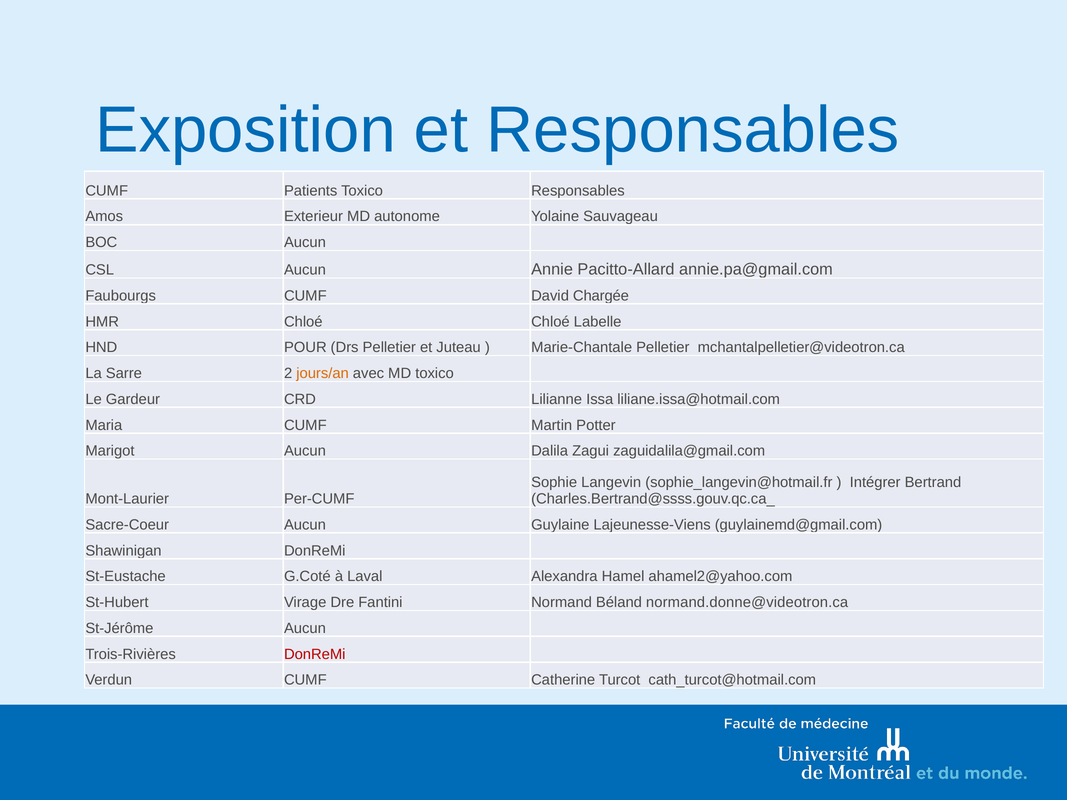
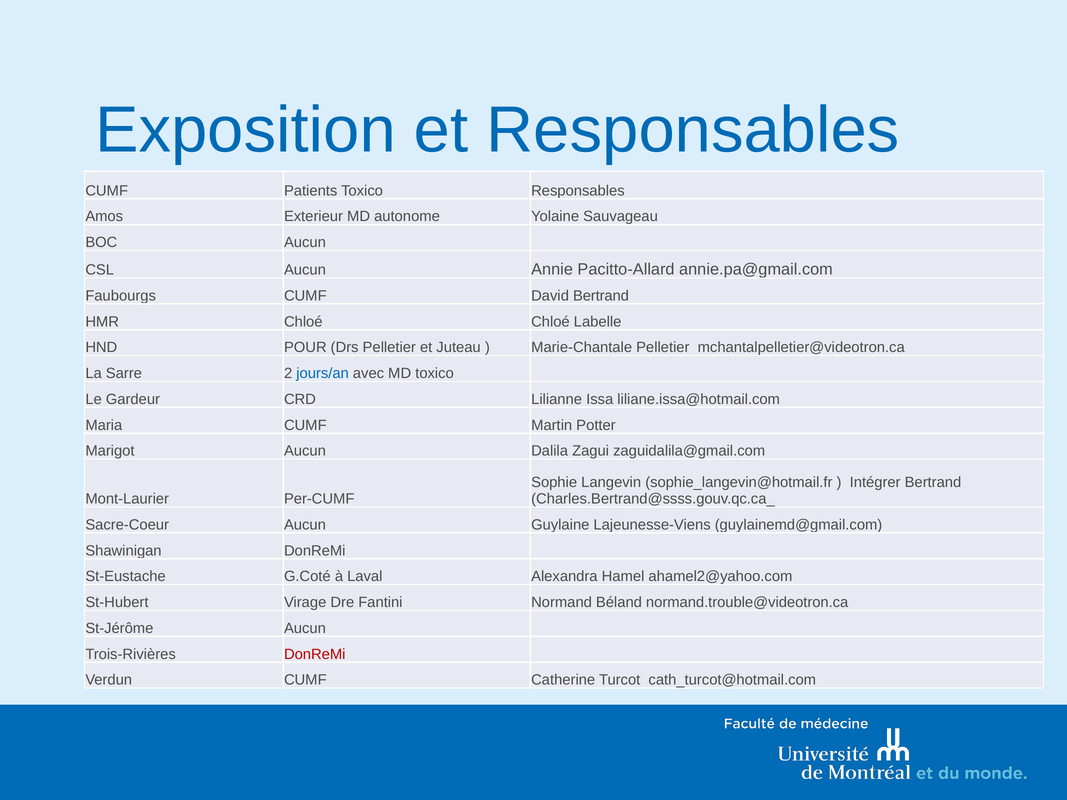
David Chargée: Chargée -> Bertrand
jours/an colour: orange -> blue
normand.donne@videotron.ca: normand.donne@videotron.ca -> normand.trouble@videotron.ca
